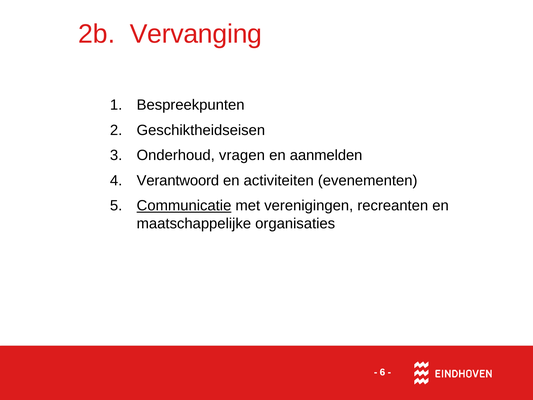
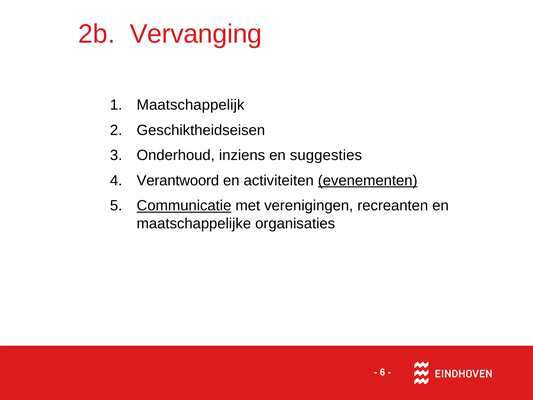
Bespreekpunten: Bespreekpunten -> Maatschappelijk
vragen: vragen -> inziens
aanmelden: aanmelden -> suggesties
evenementen underline: none -> present
